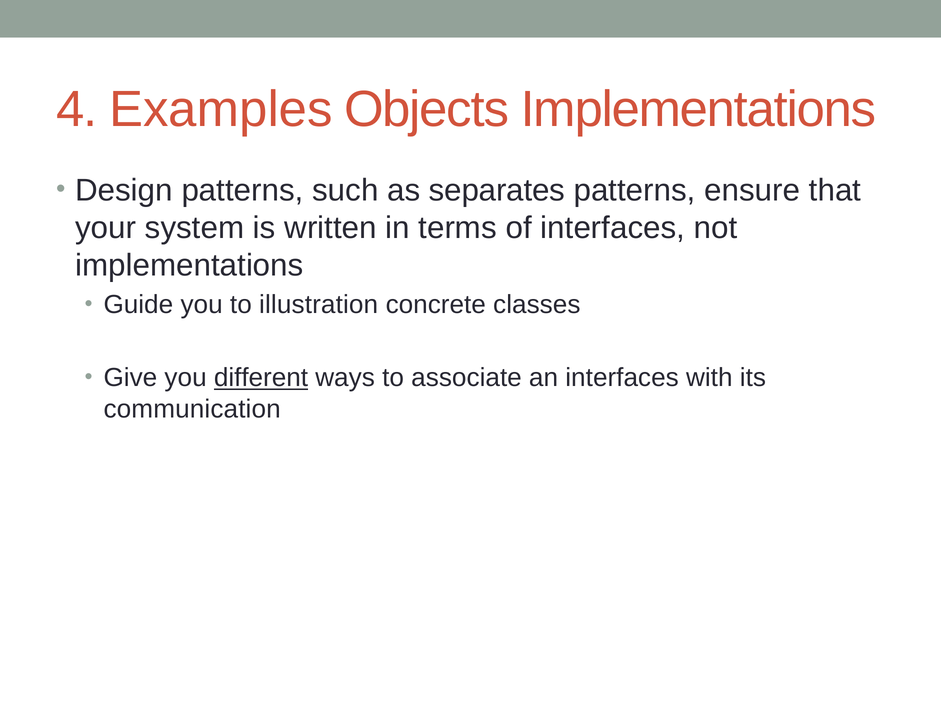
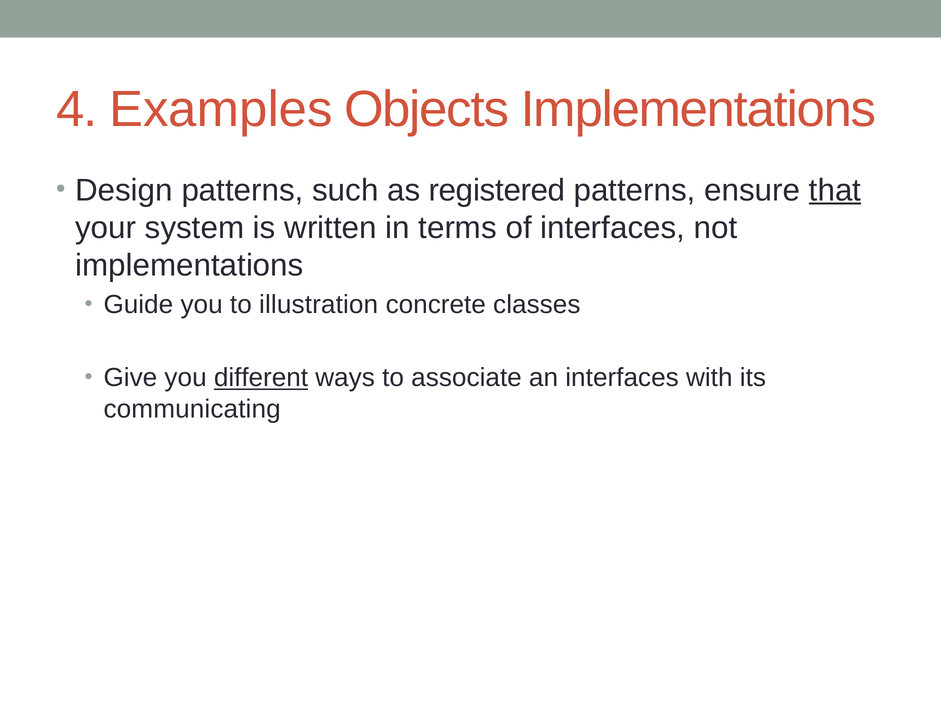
separates: separates -> registered
that underline: none -> present
communication: communication -> communicating
